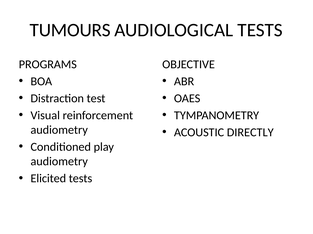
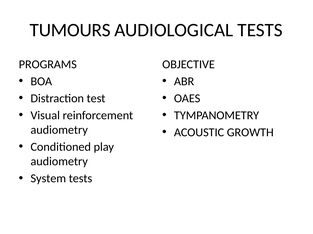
DIRECTLY: DIRECTLY -> GROWTH
Elicited: Elicited -> System
